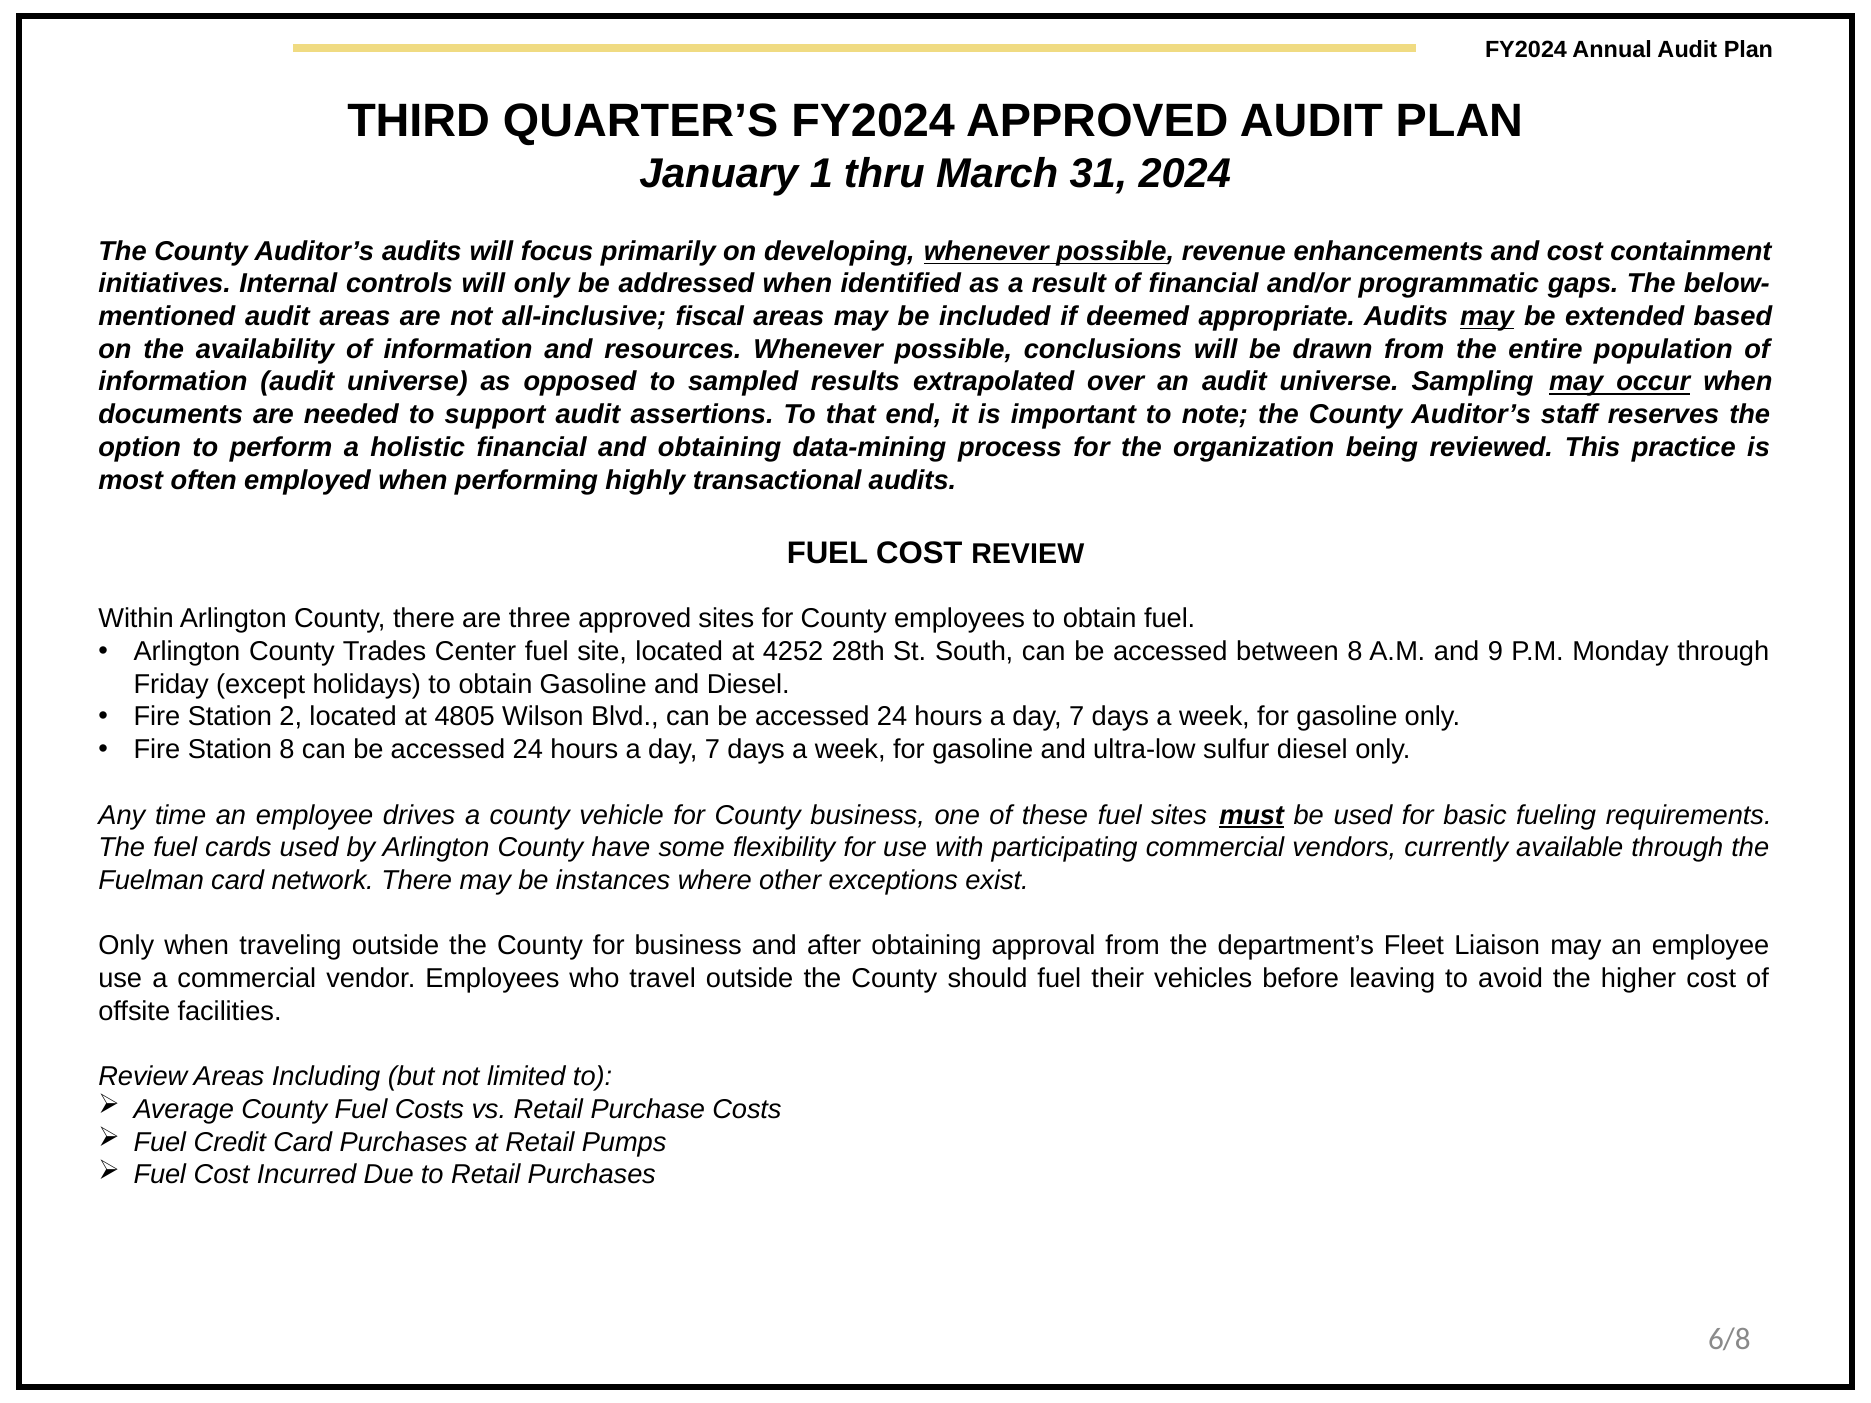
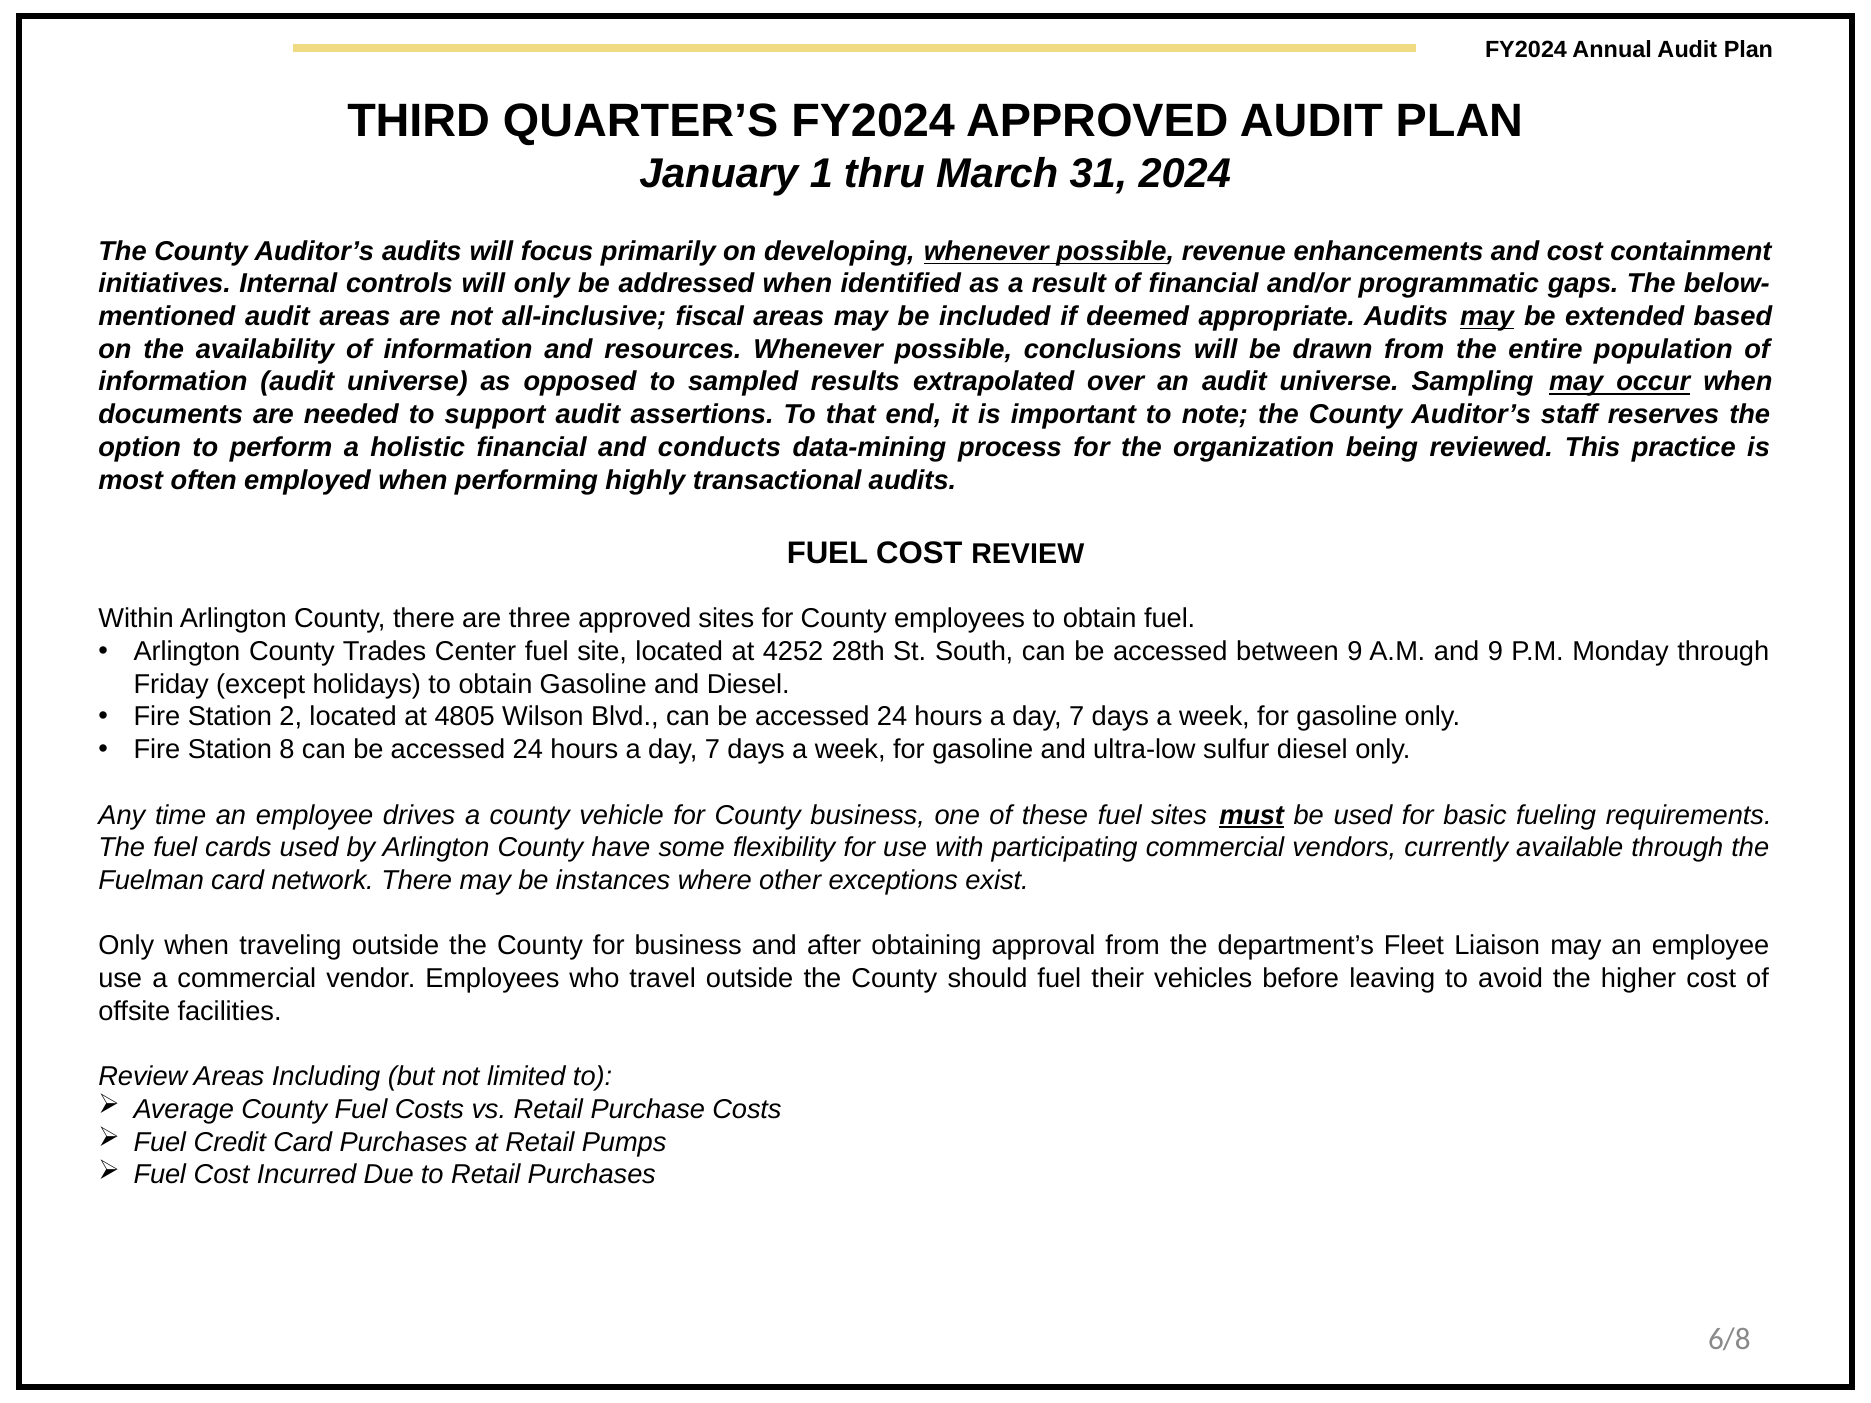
and obtaining: obtaining -> conducts
between 8: 8 -> 9
